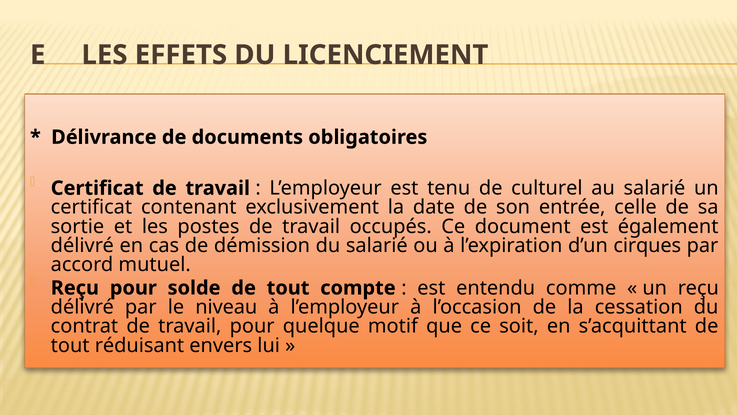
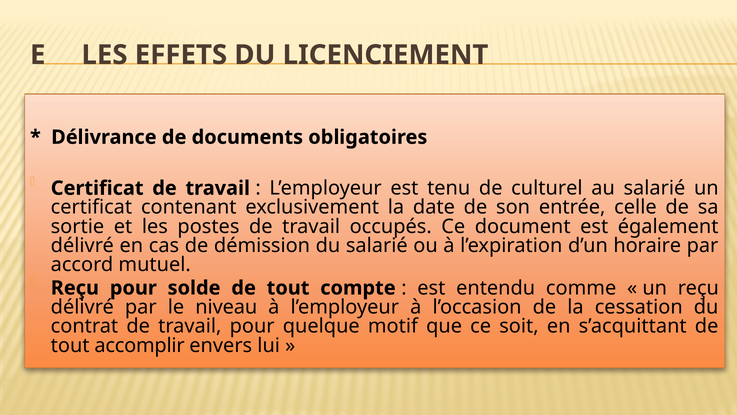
cirques: cirques -> horaire
réduisant: réduisant -> accomplir
